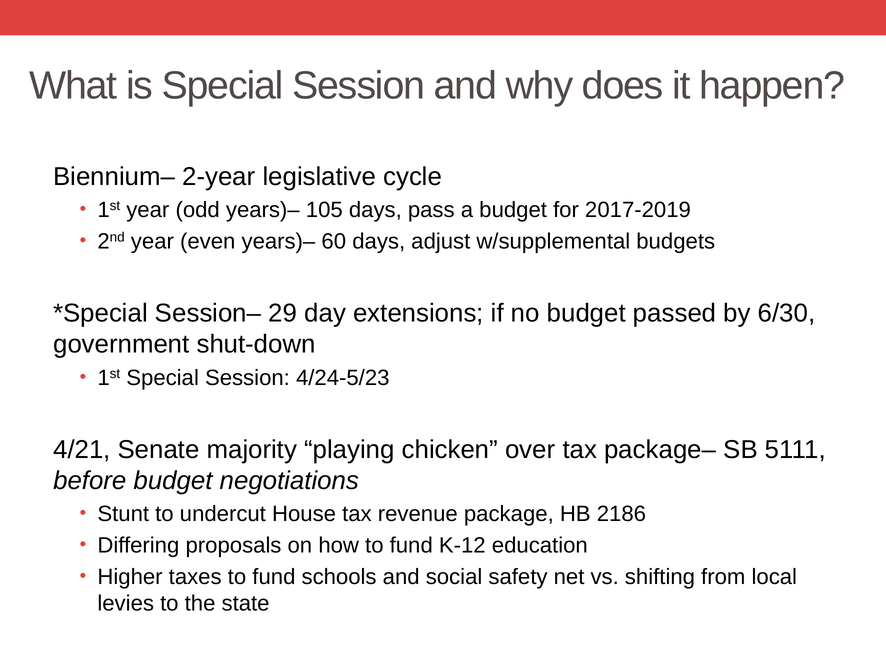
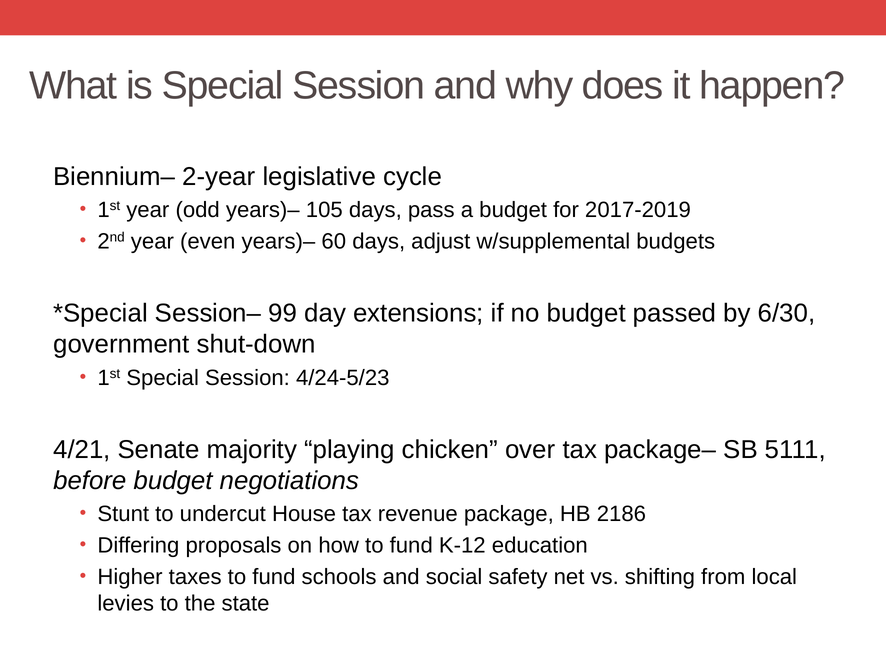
29: 29 -> 99
